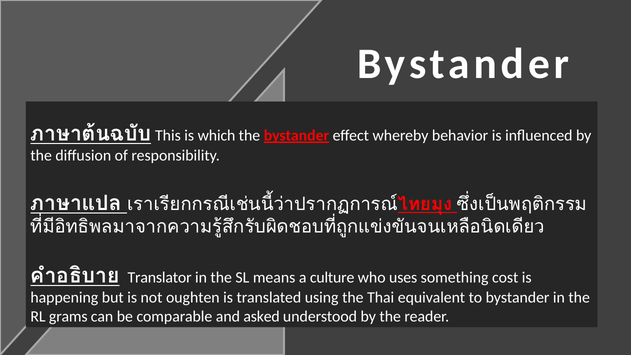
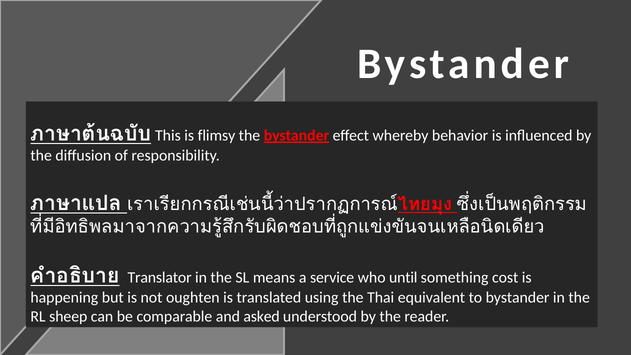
which: which -> flimsy
culture: culture -> service
uses: uses -> until
grams: grams -> sheep
